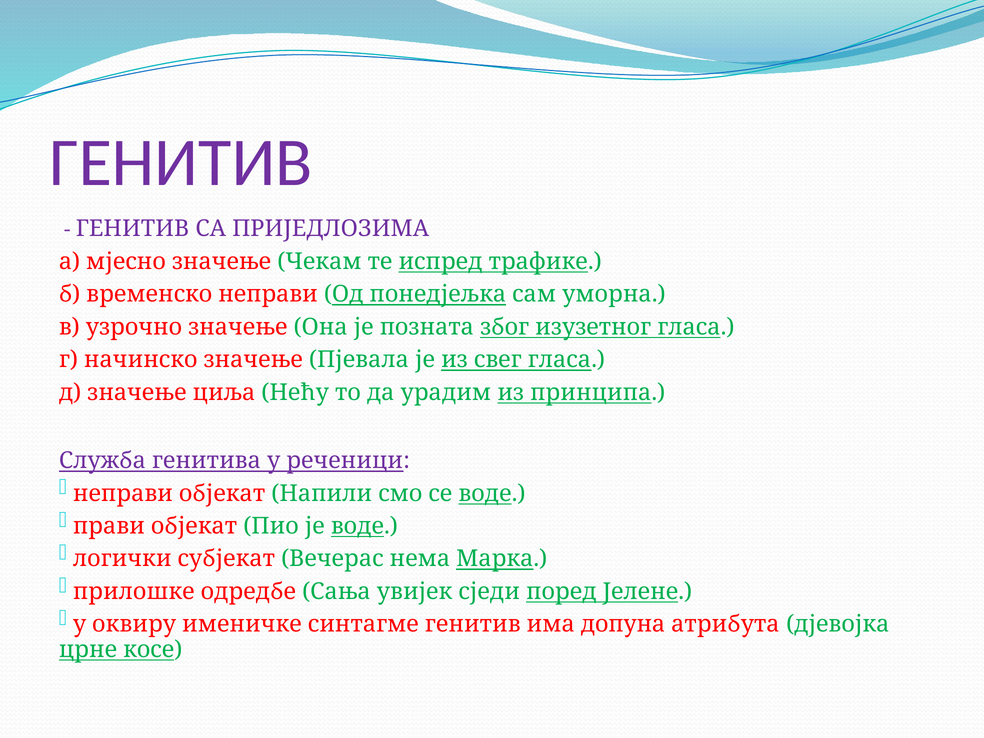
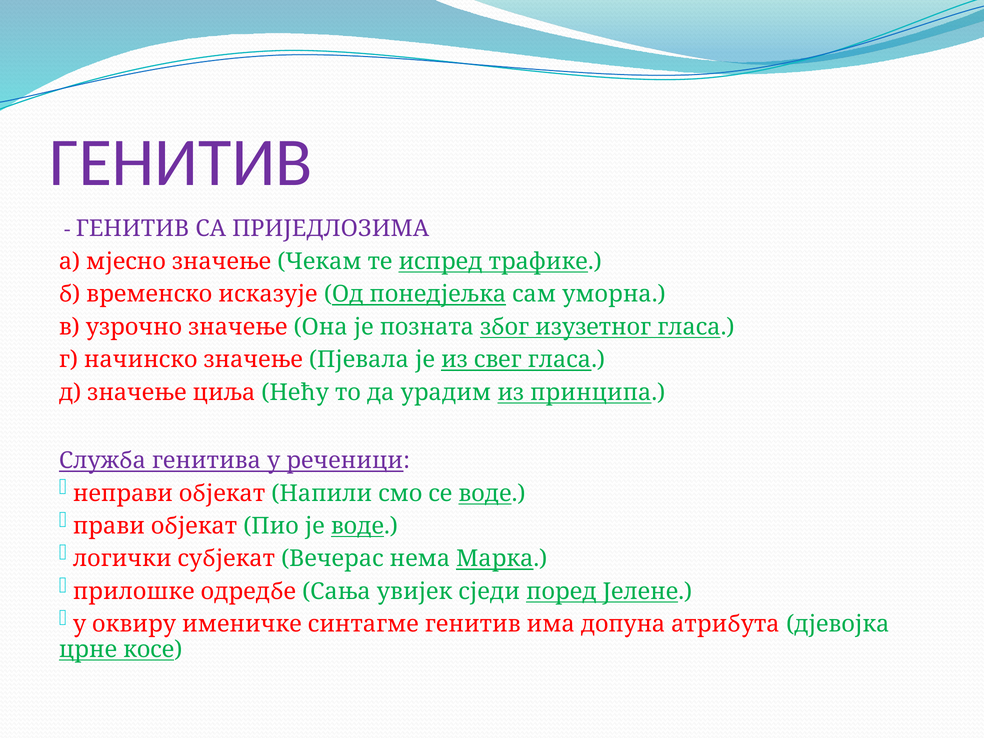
временско неправи: неправи -> исказује
